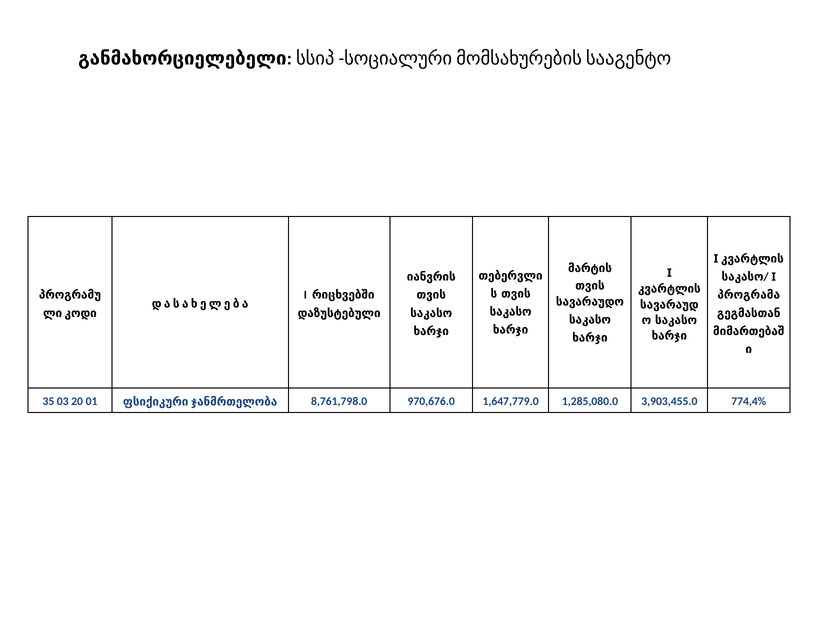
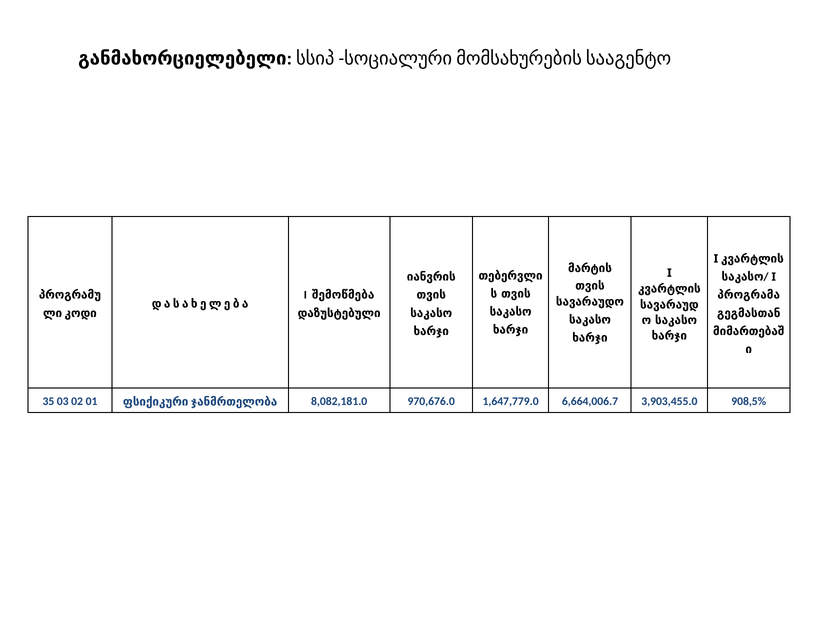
რიცხვებში: რიცხვებში -> შემოწმება
20: 20 -> 02
8,761,798.0: 8,761,798.0 -> 8,082,181.0
1,285,080.0: 1,285,080.0 -> 6,664,006.7
774,4%: 774,4% -> 908,5%
